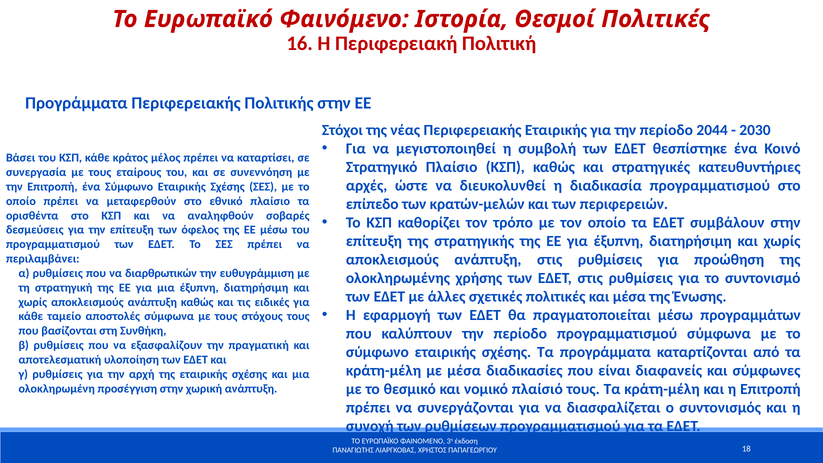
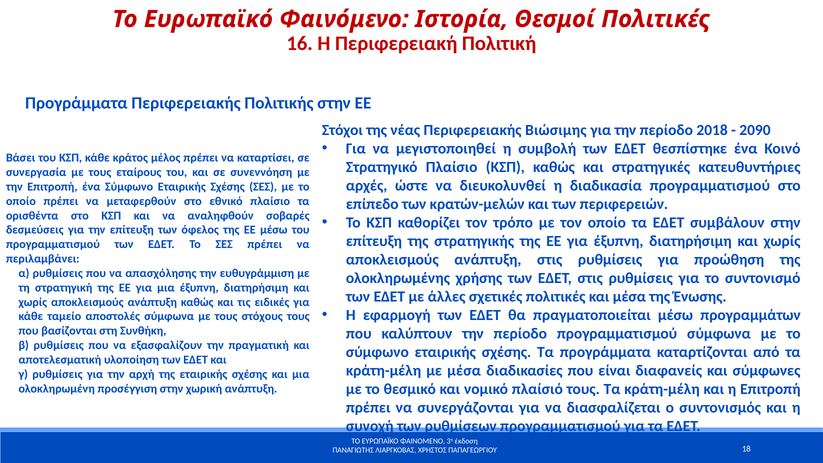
Περιφερειακής Εταιρικής: Εταιρικής -> Βιώσιμης
2044: 2044 -> 2018
2030: 2030 -> 2090
διαρθρωτικών: διαρθρωτικών -> απασχόλησης
